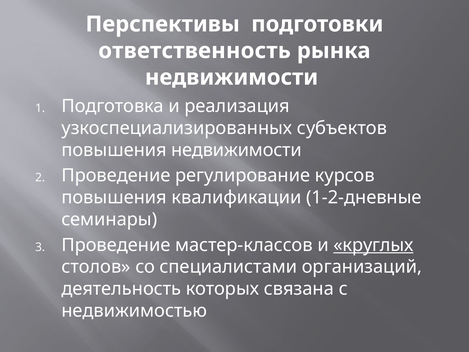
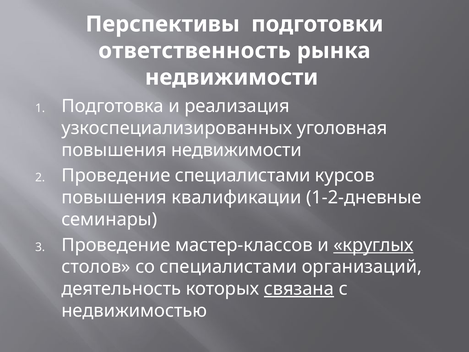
субъектов: субъектов -> уголовная
Проведение регулирование: регулирование -> специалистами
связана underline: none -> present
